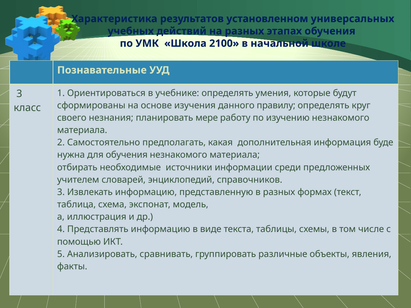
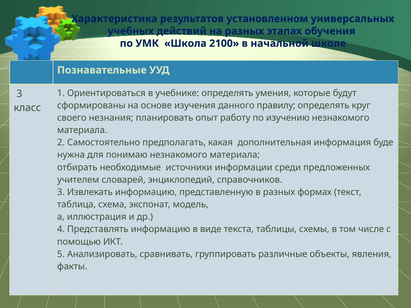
мере: мере -> опыт
для обучения: обучения -> понимаю
